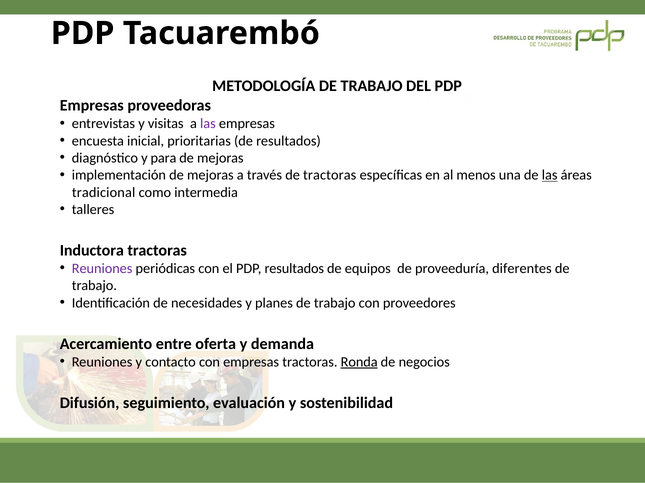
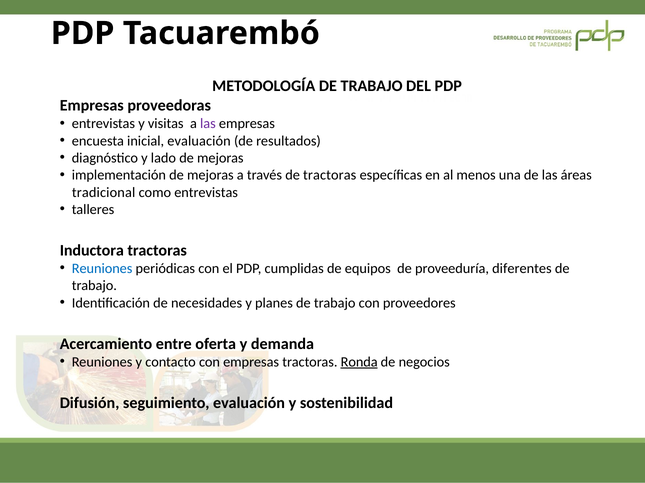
inicial prioritarias: prioritarias -> evaluación
para: para -> lado
las at (550, 175) underline: present -> none
como intermedia: intermedia -> entrevistas
Reuniones at (102, 269) colour: purple -> blue
PDP resultados: resultados -> cumplidas
